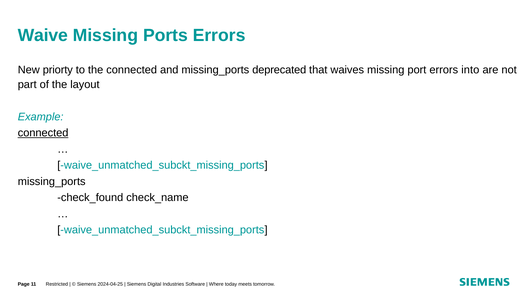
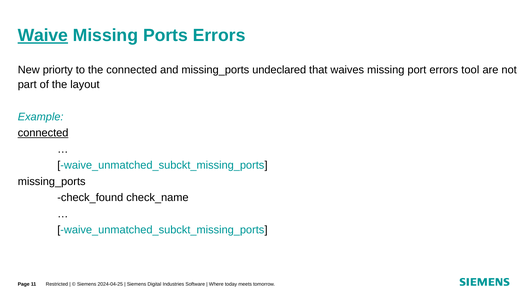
Waive underline: none -> present
deprecated: deprecated -> undeclared
into: into -> tool
